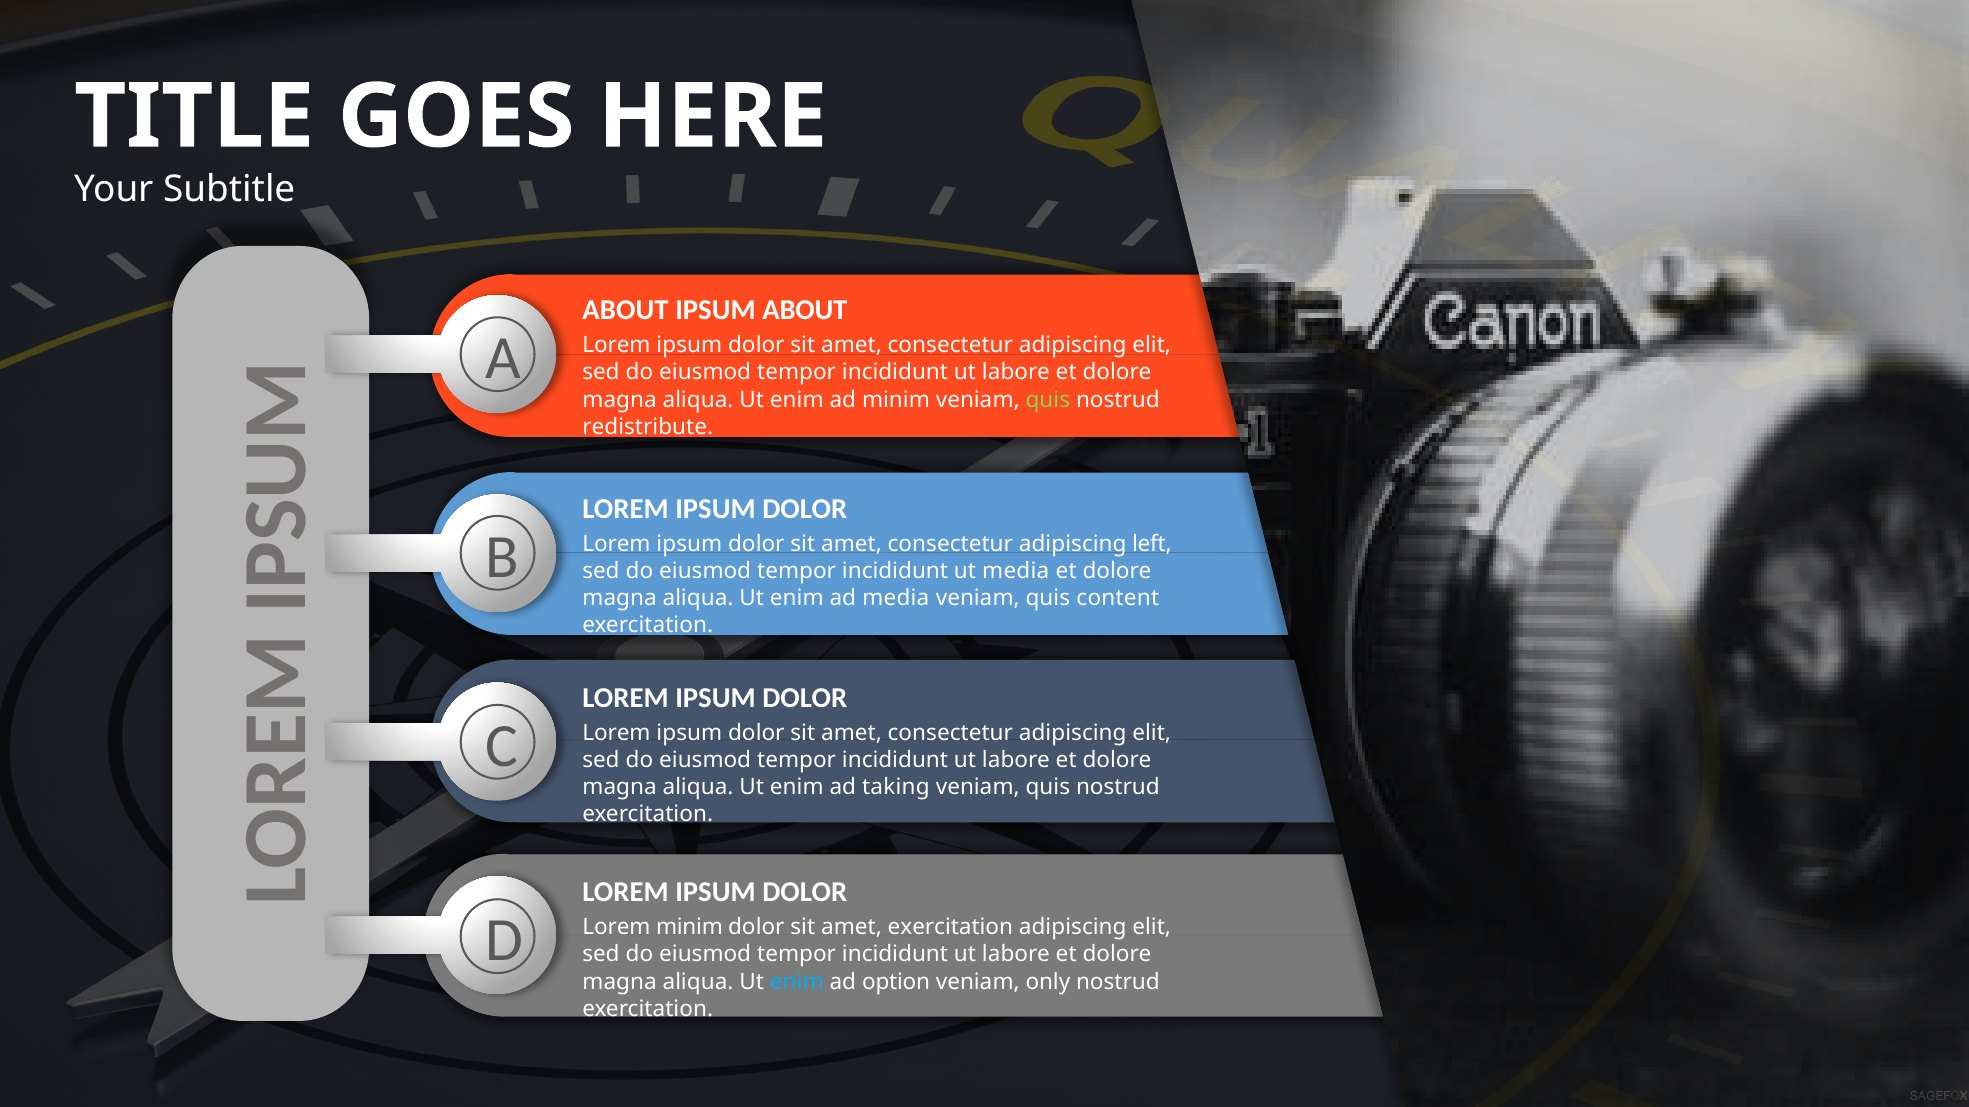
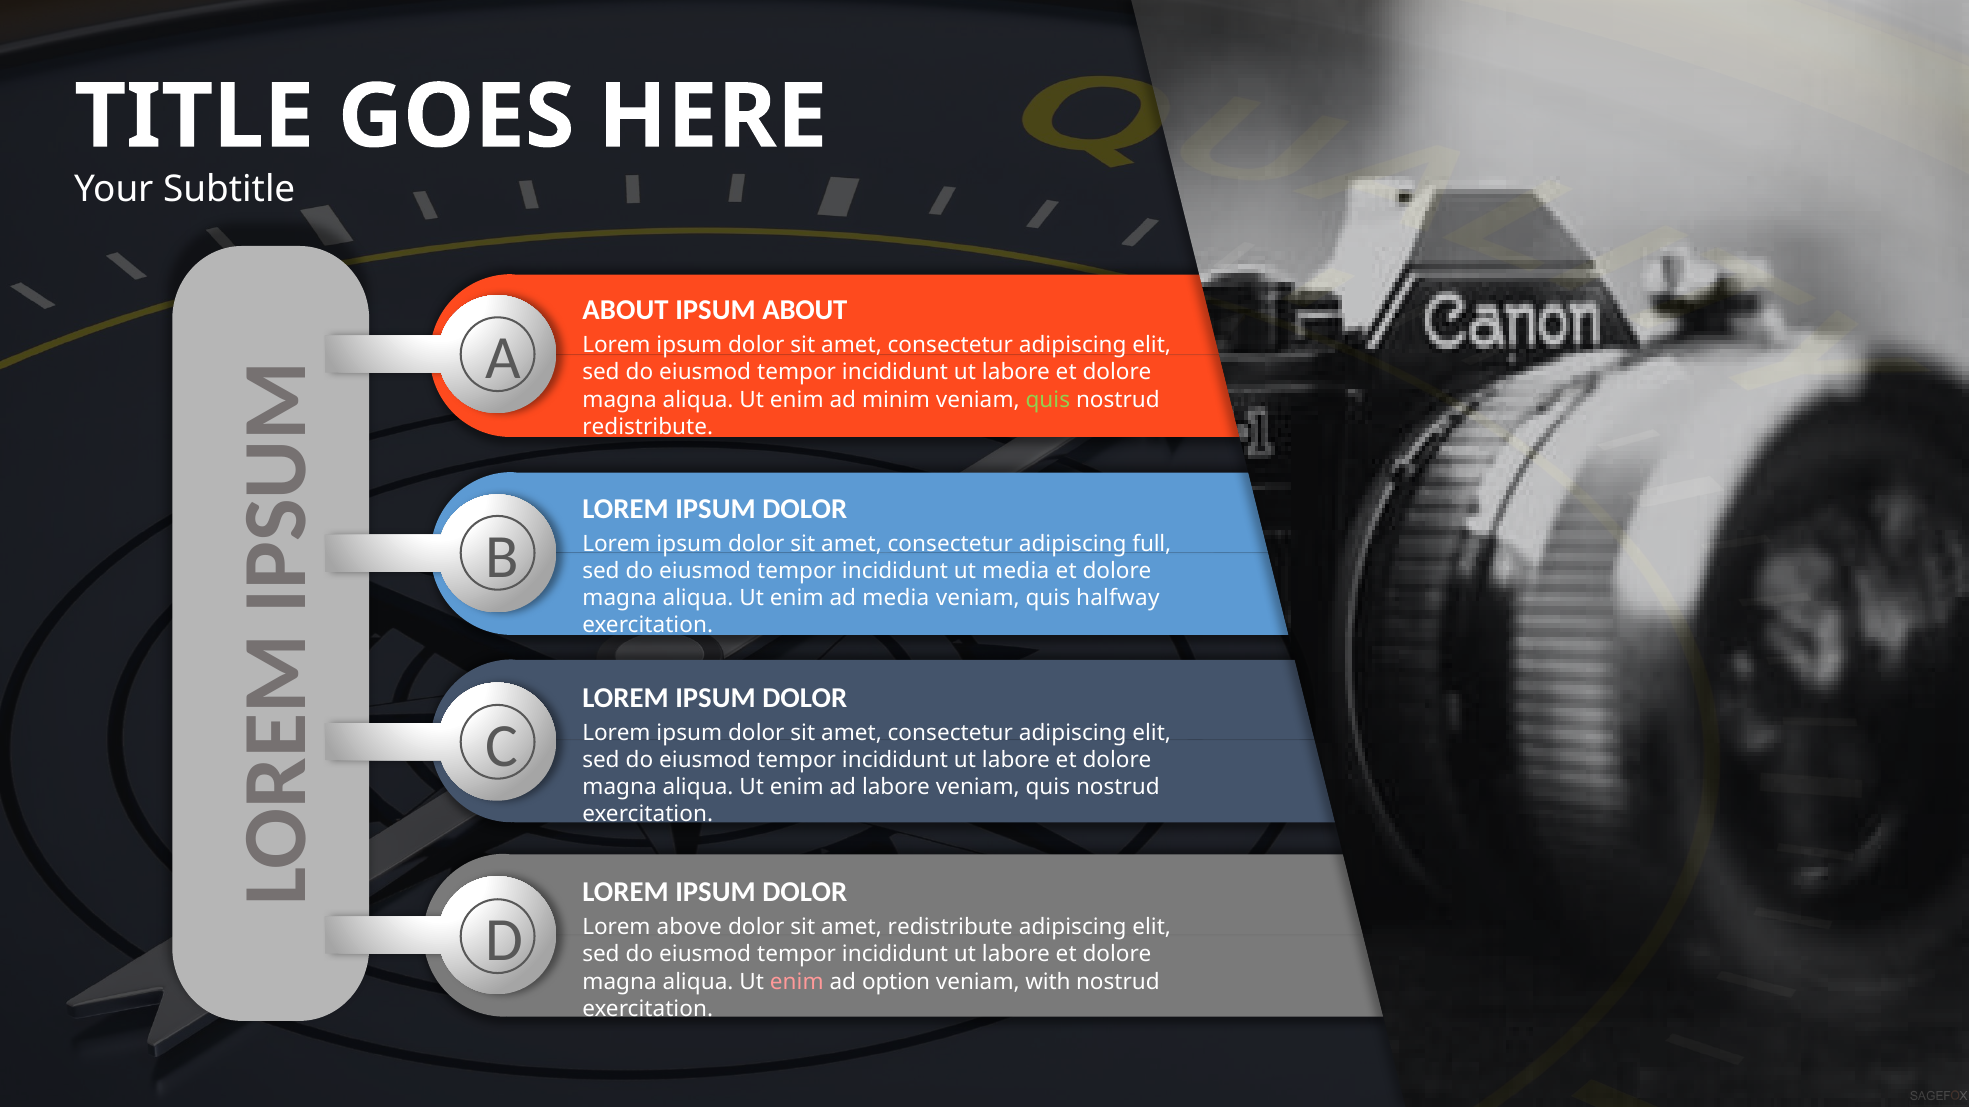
left: left -> full
content: content -> halfway
ad taking: taking -> labore
Lorem minim: minim -> above
amet exercitation: exercitation -> redistribute
enim at (797, 982) colour: light blue -> pink
only: only -> with
